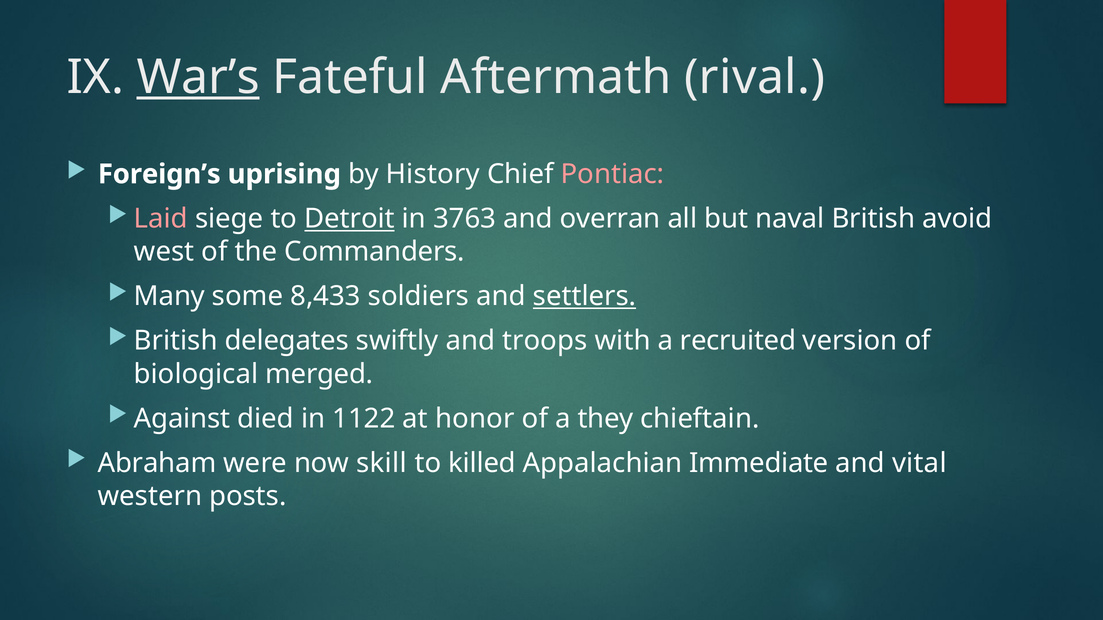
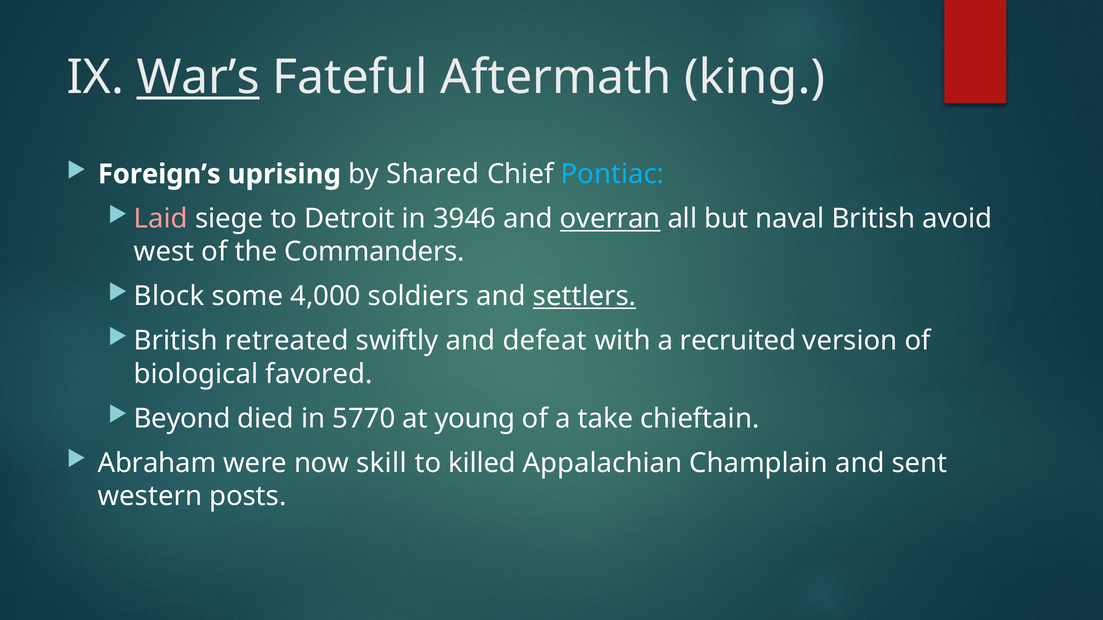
rival: rival -> king
History: History -> Shared
Pontiac colour: pink -> light blue
Detroit underline: present -> none
3763: 3763 -> 3946
overran underline: none -> present
Many: Many -> Block
8,433: 8,433 -> 4,000
delegates: delegates -> retreated
troops: troops -> defeat
merged: merged -> favored
Against: Against -> Beyond
1122: 1122 -> 5770
honor: honor -> young
they: they -> take
Immediate: Immediate -> Champlain
vital: vital -> sent
